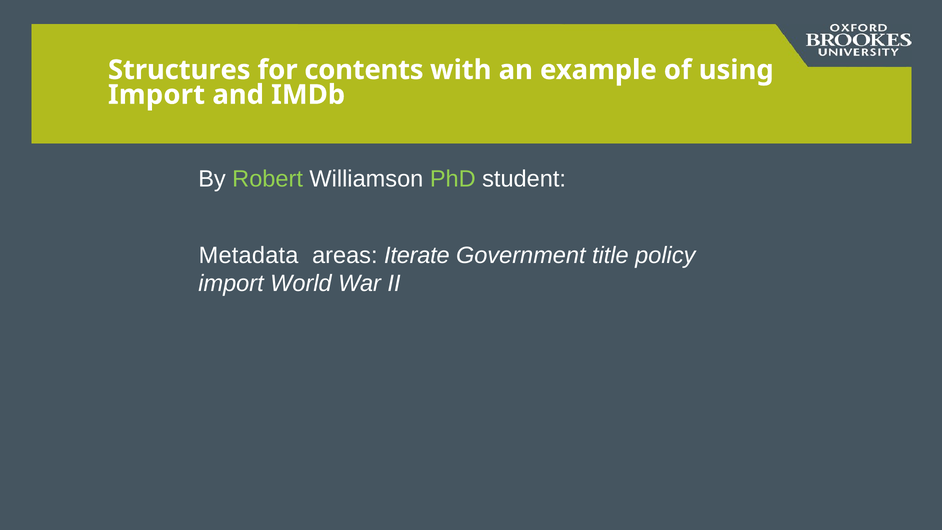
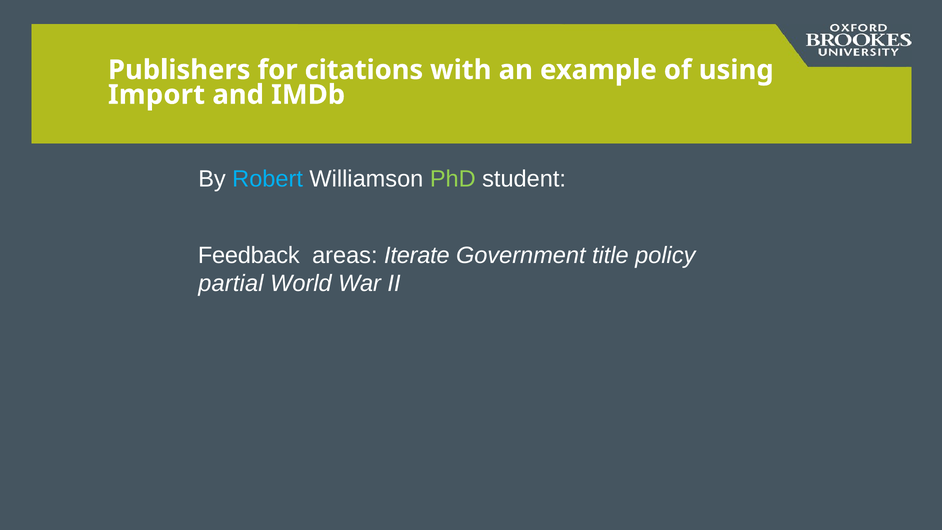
Structures: Structures -> Publishers
contents: contents -> citations
Robert colour: light green -> light blue
Metadata: Metadata -> Feedback
import at (231, 284): import -> partial
